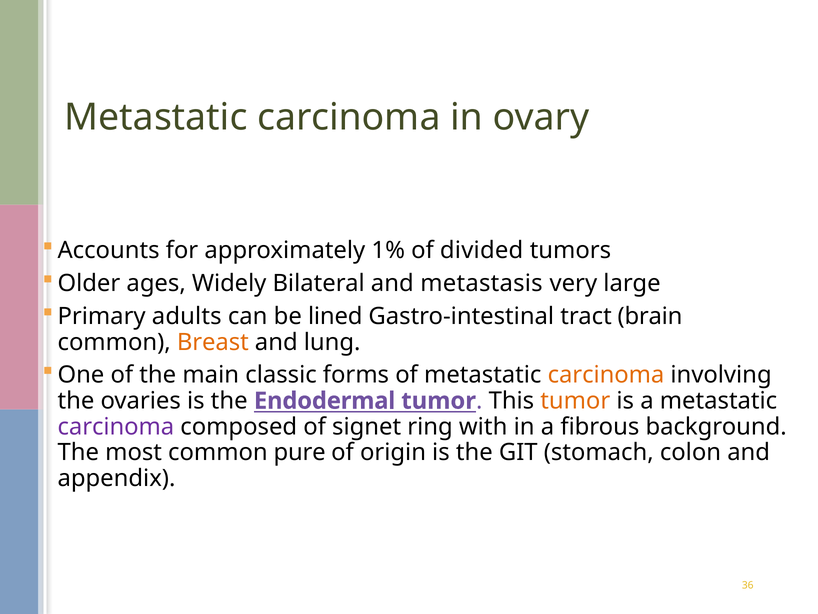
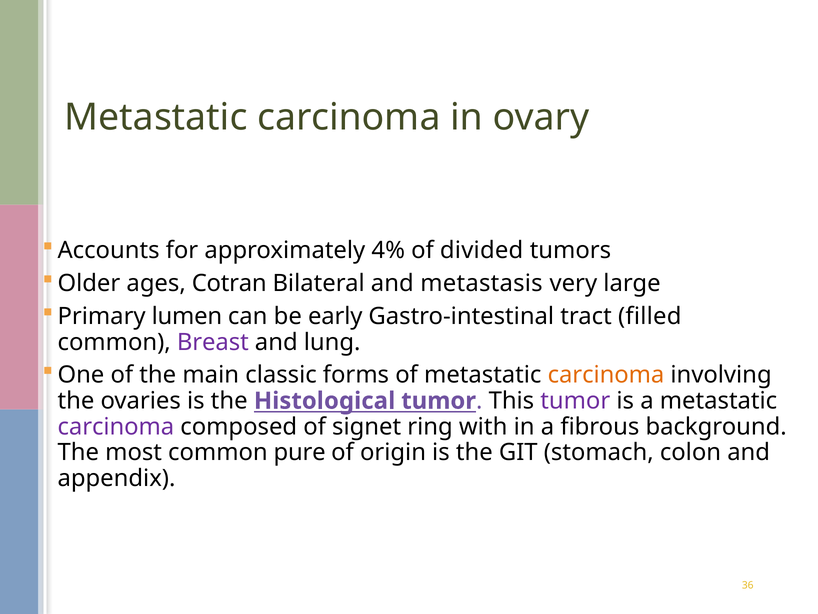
1%: 1% -> 4%
Widely: Widely -> Cotran
adults: adults -> lumen
lined: lined -> early
brain: brain -> filled
Breast colour: orange -> purple
Endodermal: Endodermal -> Histological
tumor at (575, 401) colour: orange -> purple
